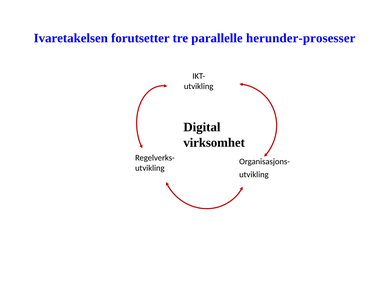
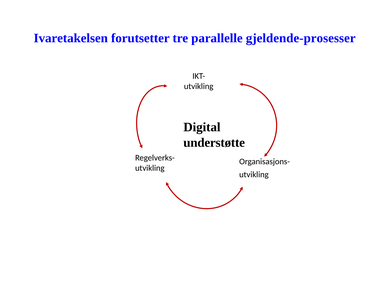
herunder-prosesser: herunder-prosesser -> gjeldende-prosesser
virksomhet: virksomhet -> understøtte
